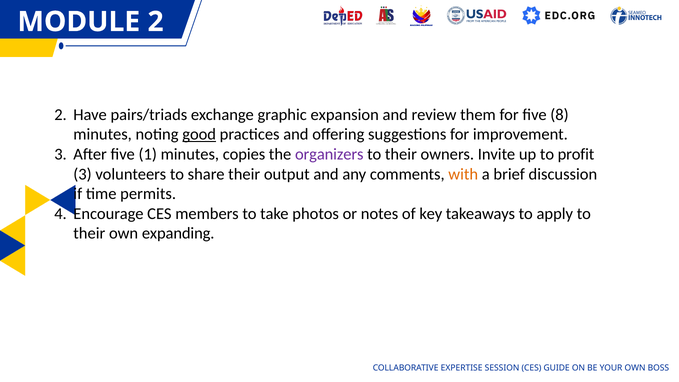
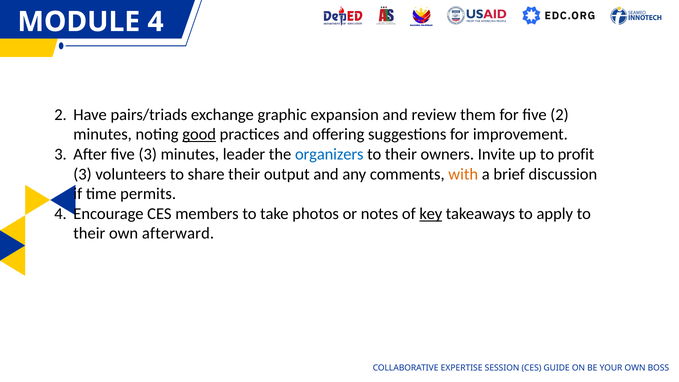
MODULE 2: 2 -> 4
five 8: 8 -> 2
five 1: 1 -> 3
copies: copies -> leader
organizers colour: purple -> blue
key underline: none -> present
expanding: expanding -> afterward
